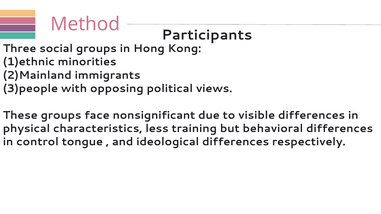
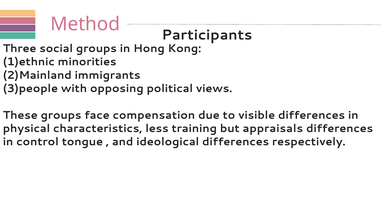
nonsignificant: nonsignificant -> compensation
behavioral: behavioral -> appraisals
